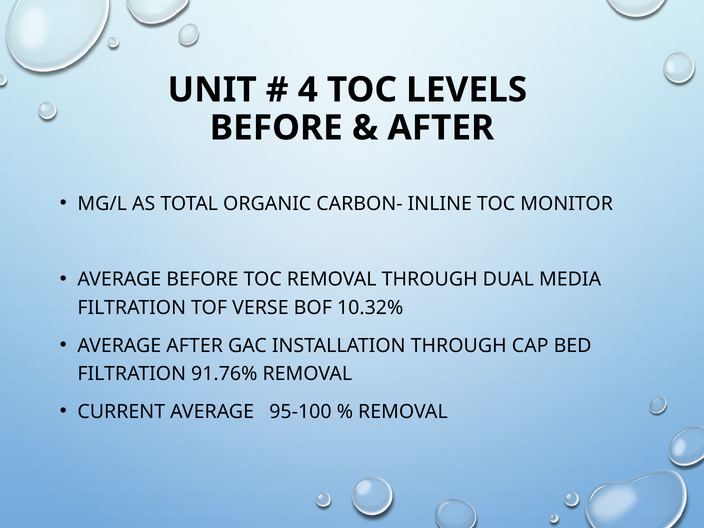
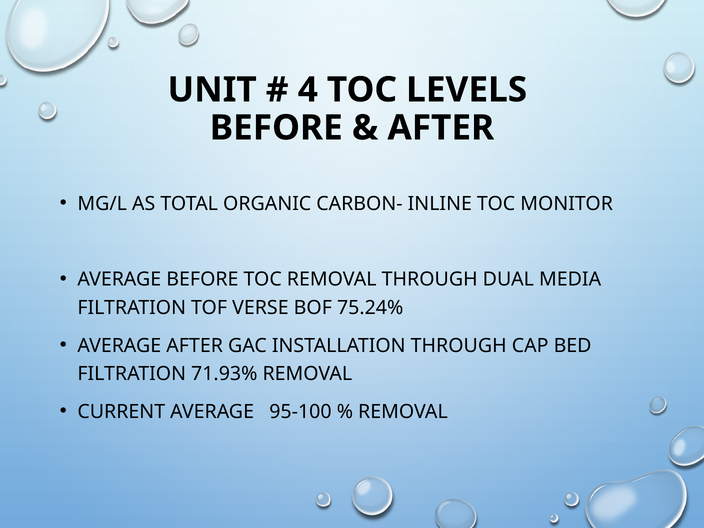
10.32%: 10.32% -> 75.24%
91.76%: 91.76% -> 71.93%
